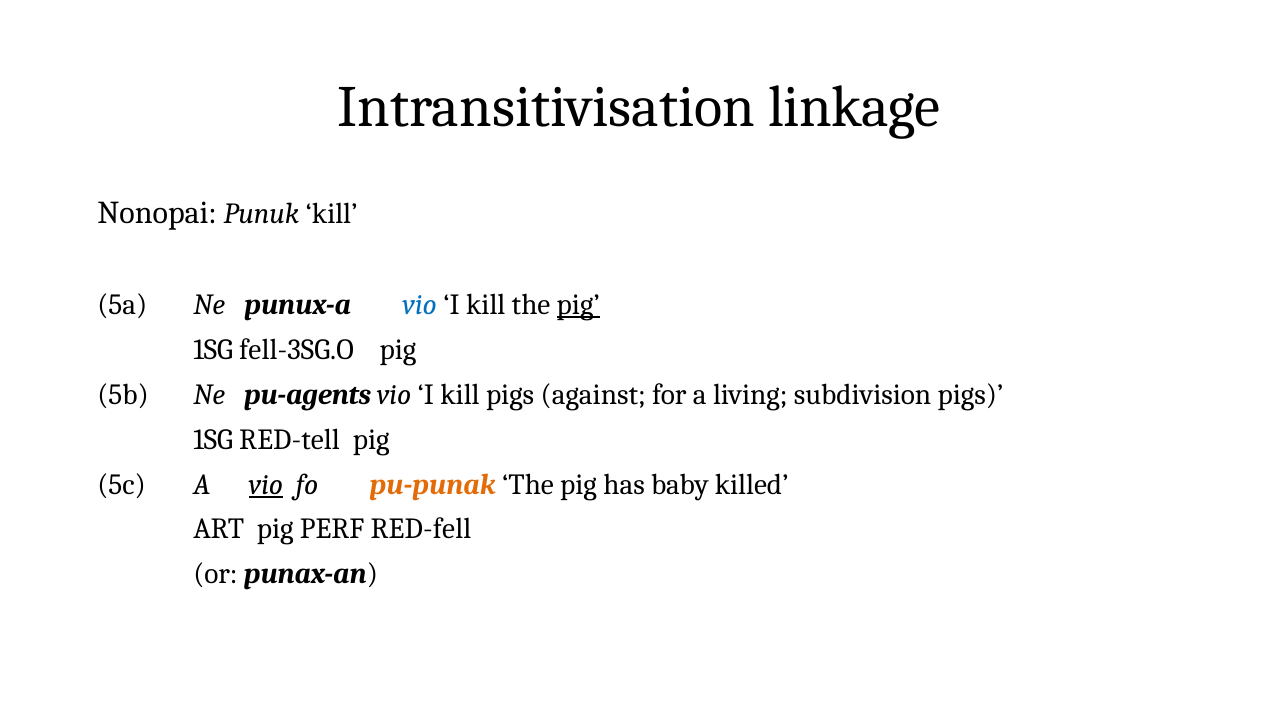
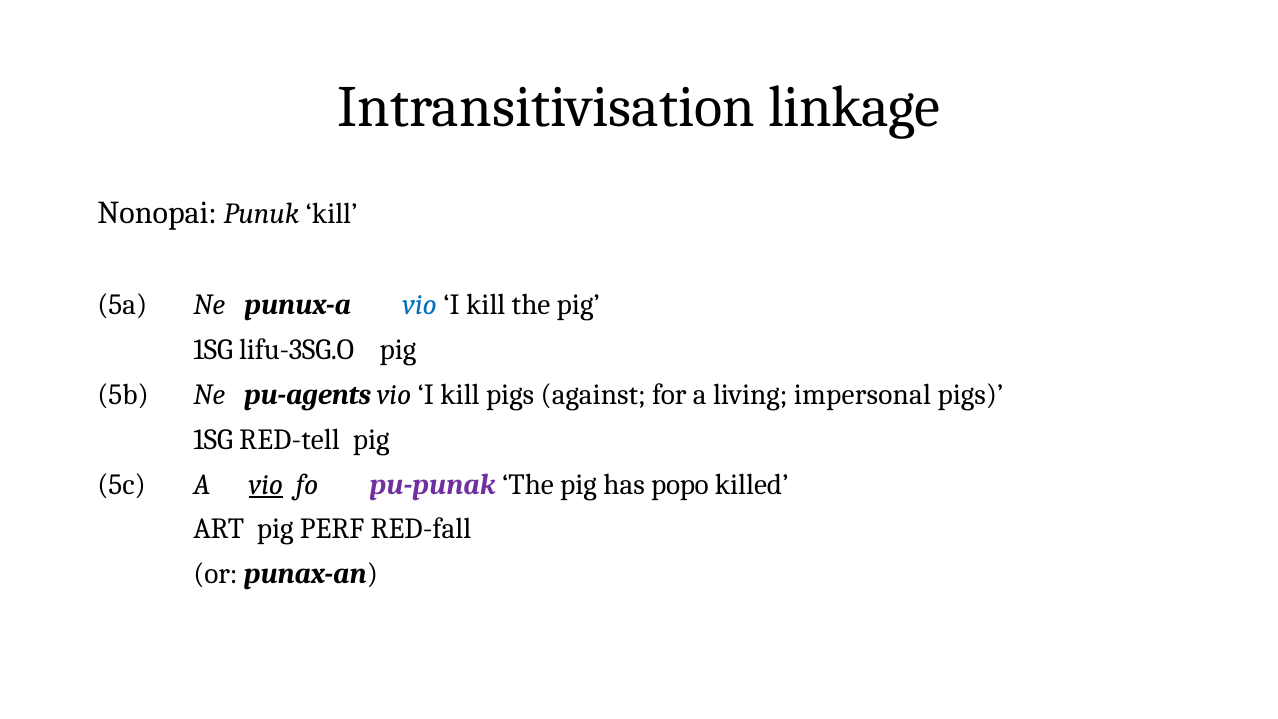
pig at (578, 304) underline: present -> none
fell-3SG.O: fell-3SG.O -> lifu-3SG.O
subdivision: subdivision -> impersonal
pu-punak colour: orange -> purple
baby: baby -> popo
RED-fell: RED-fell -> RED-fall
